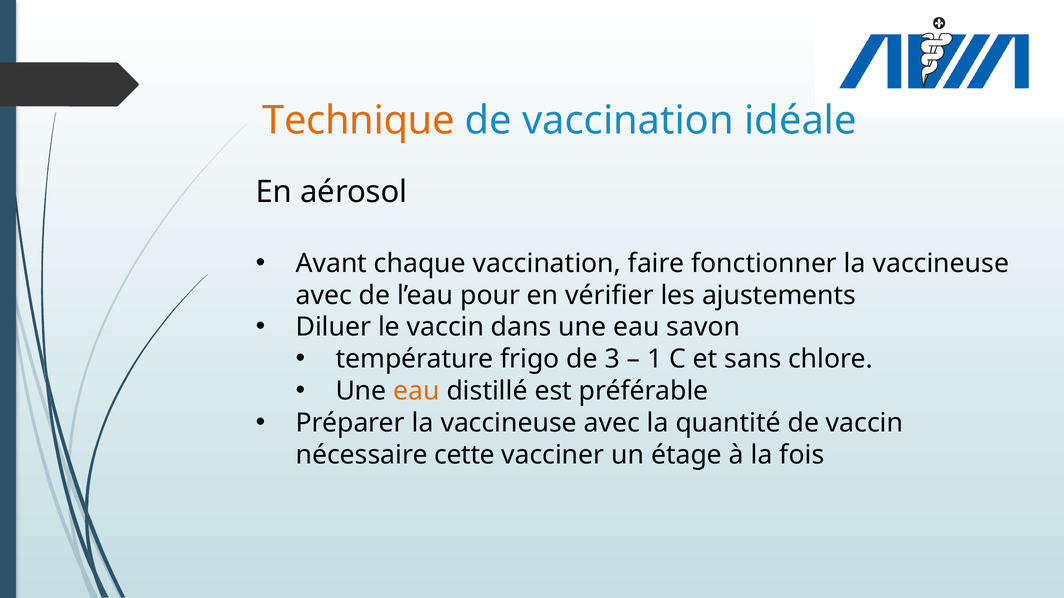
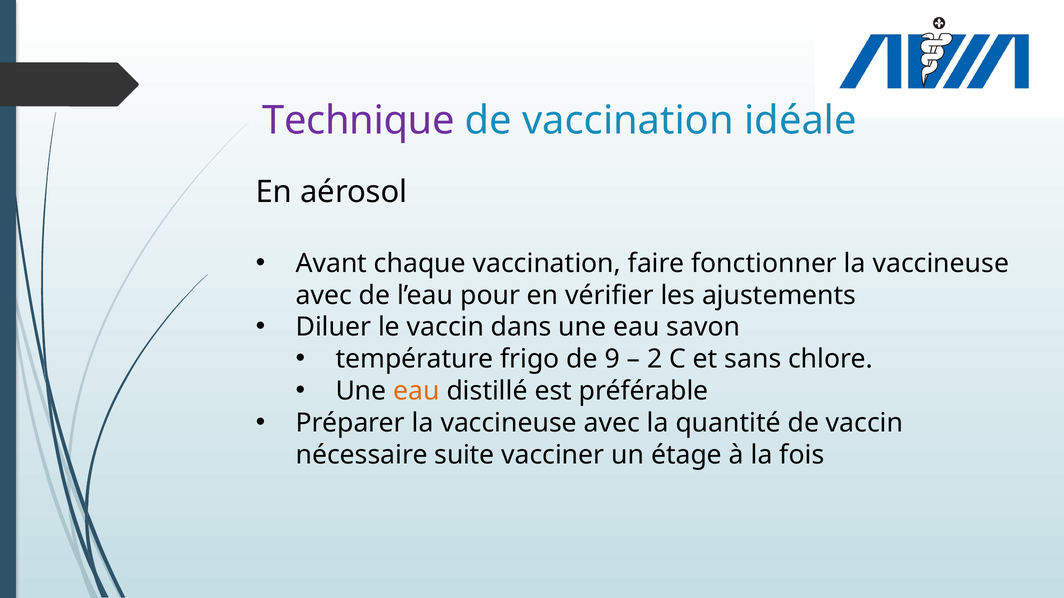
Technique colour: orange -> purple
3: 3 -> 9
1: 1 -> 2
cette: cette -> suite
